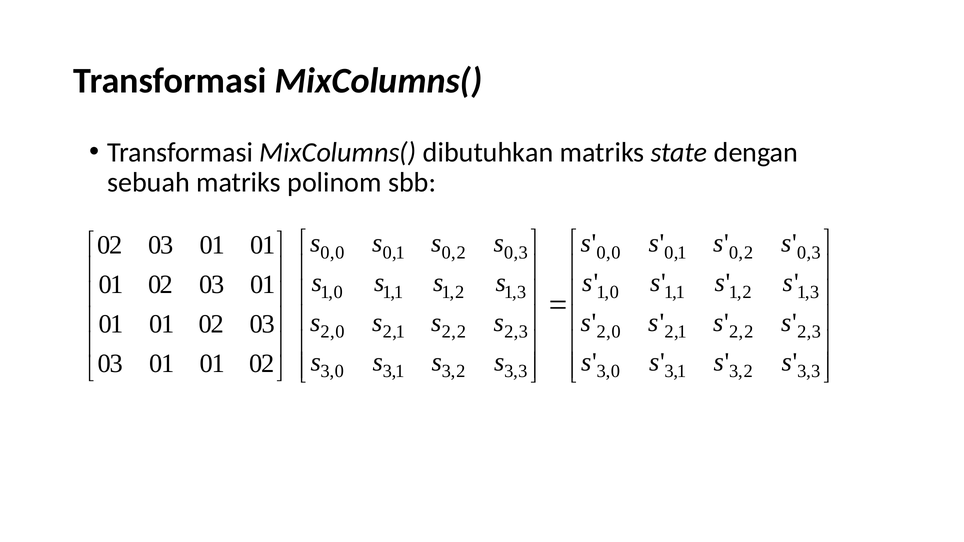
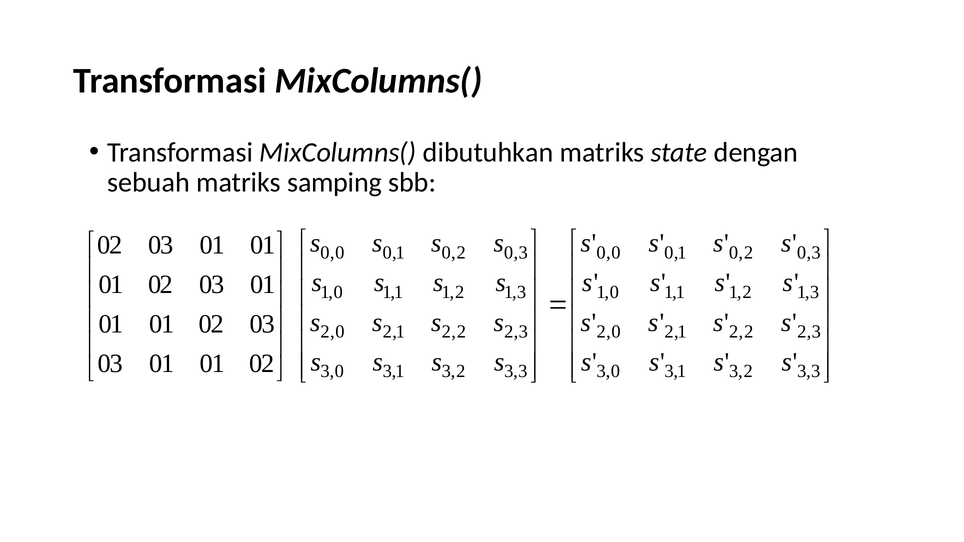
polinom: polinom -> samping
